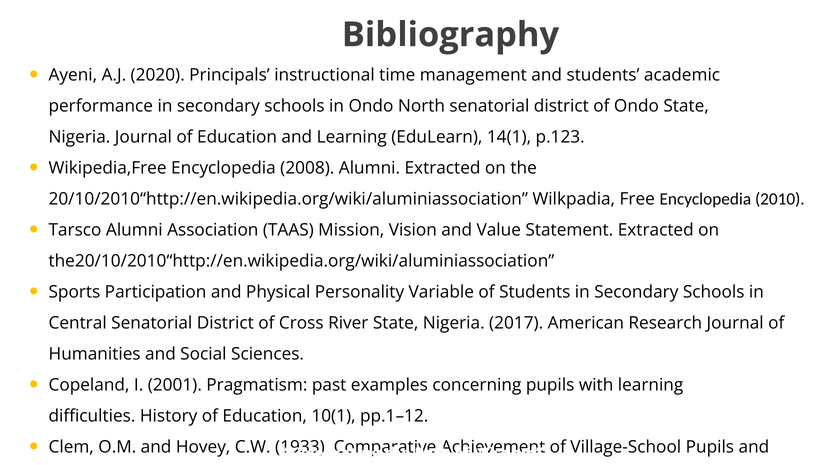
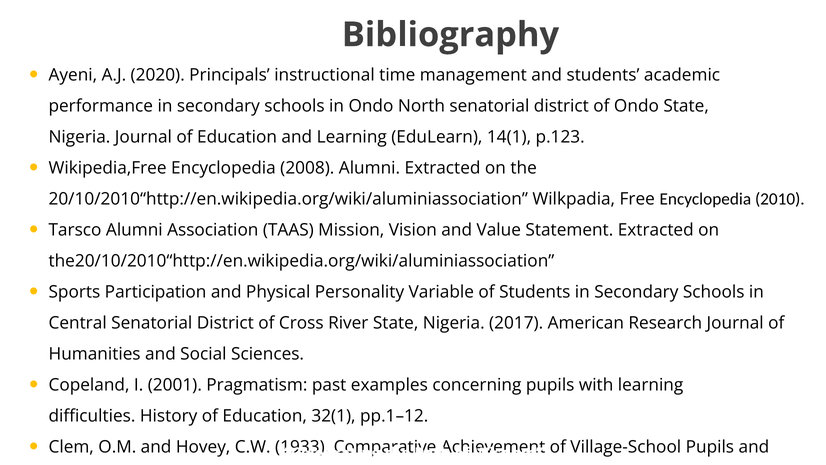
10(1: 10(1 -> 32(1
